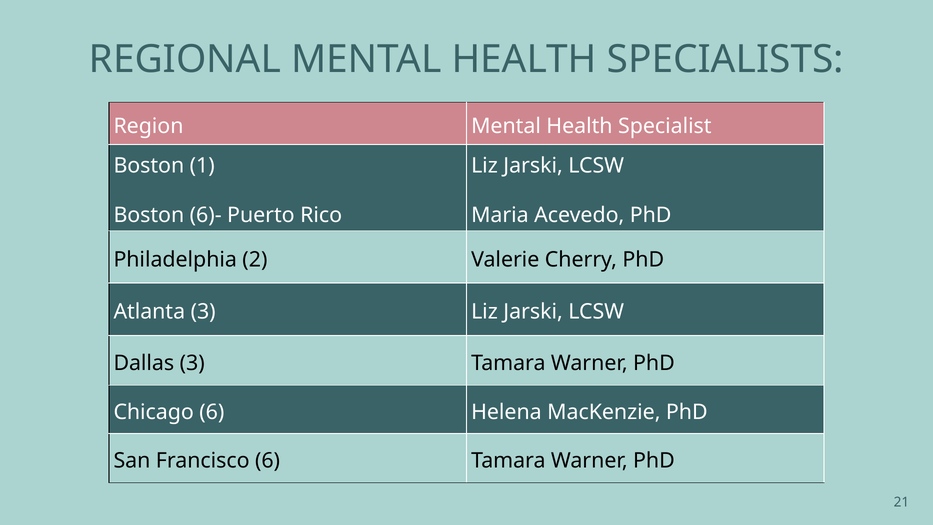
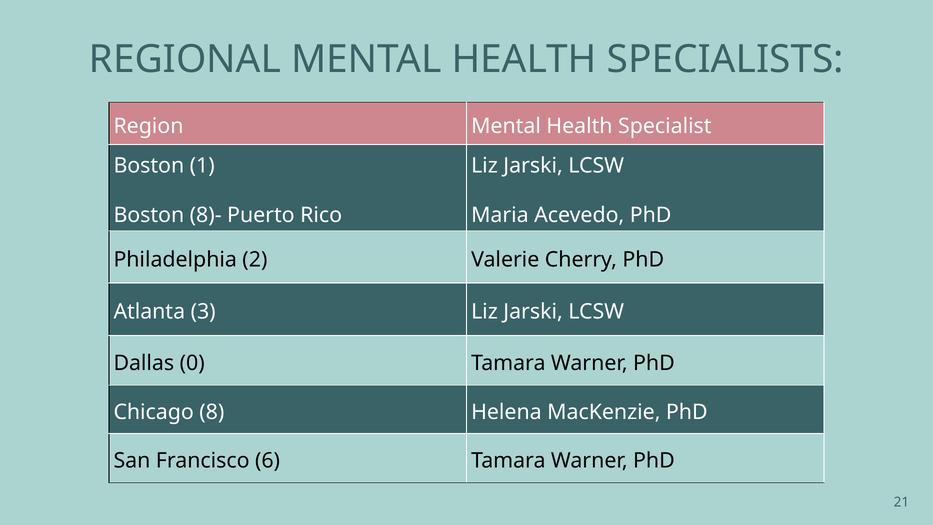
6)-: 6)- -> 8)-
Dallas 3: 3 -> 0
Chicago 6: 6 -> 8
